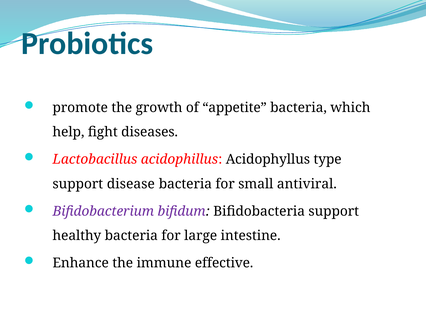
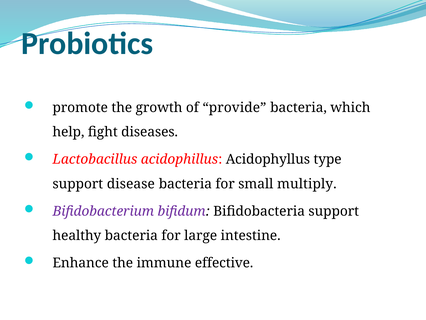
appetite: appetite -> provide
antiviral: antiviral -> multiply
